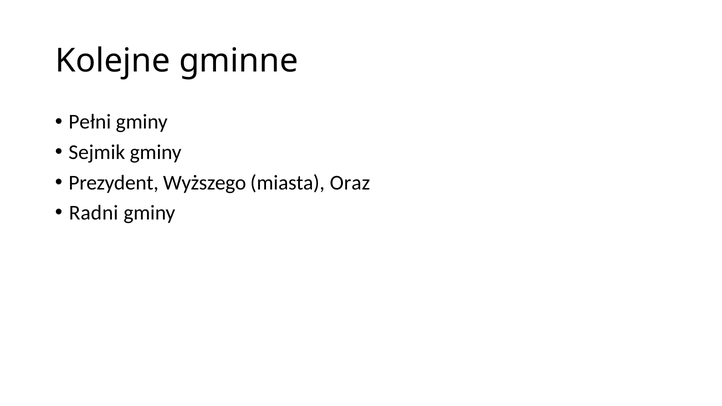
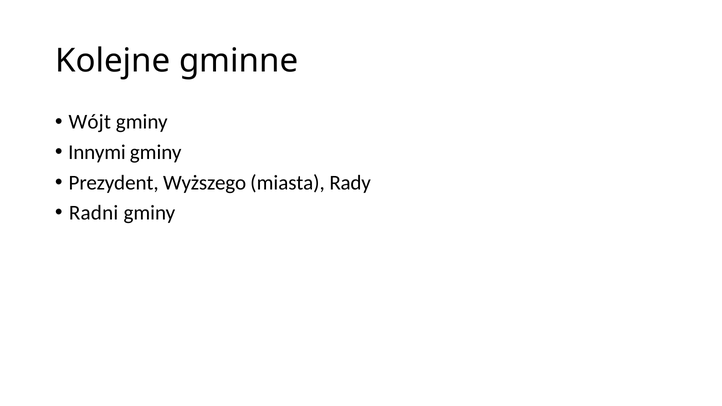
Pełni: Pełni -> Wójt
Sejmik: Sejmik -> Innymi
Oraz: Oraz -> Rady
